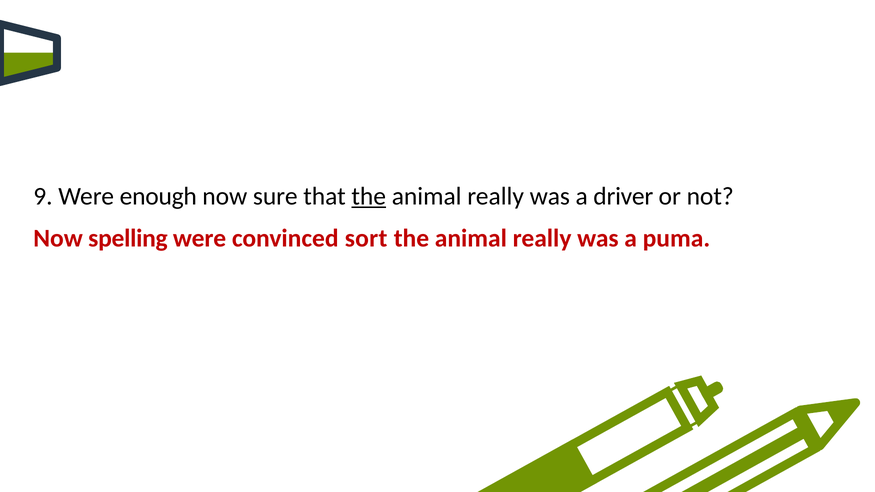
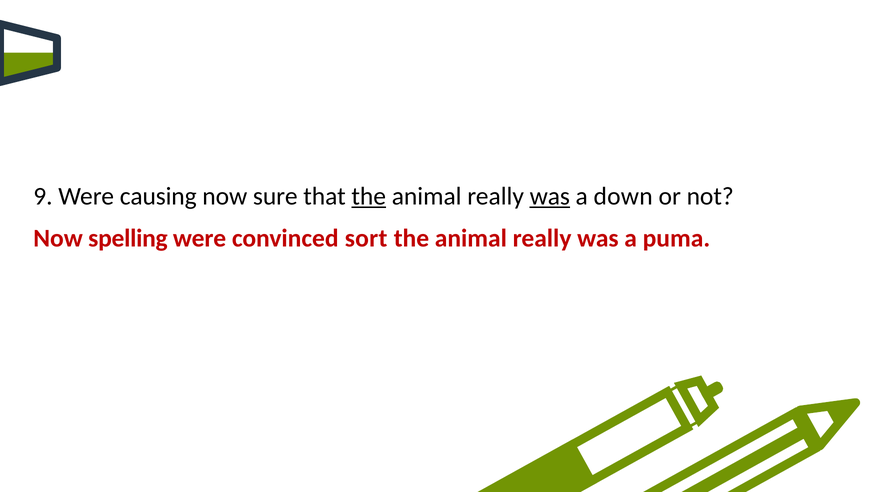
enough: enough -> causing
was at (550, 196) underline: none -> present
driver: driver -> down
